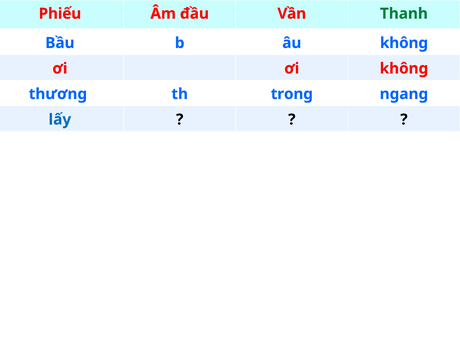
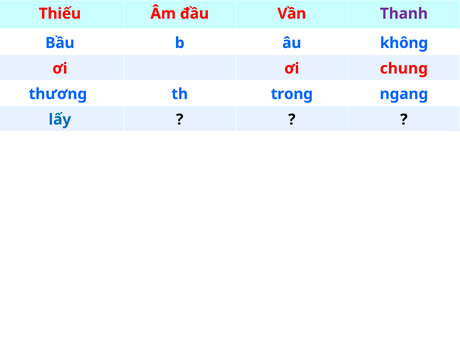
Phiếu: Phiếu -> Thiếu
Thanh colour: green -> purple
ơi không: không -> chung
